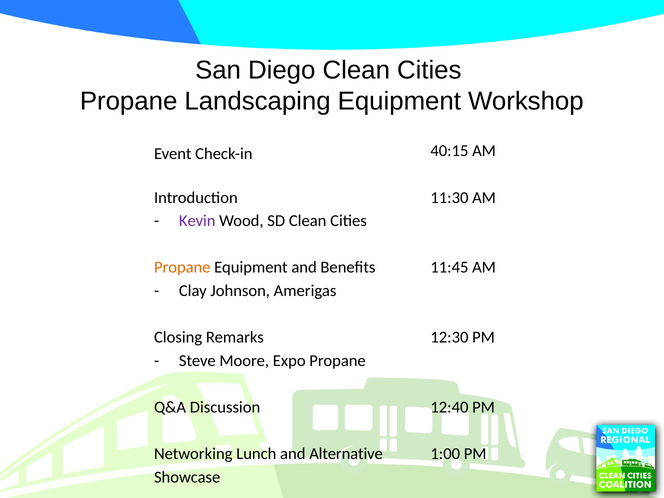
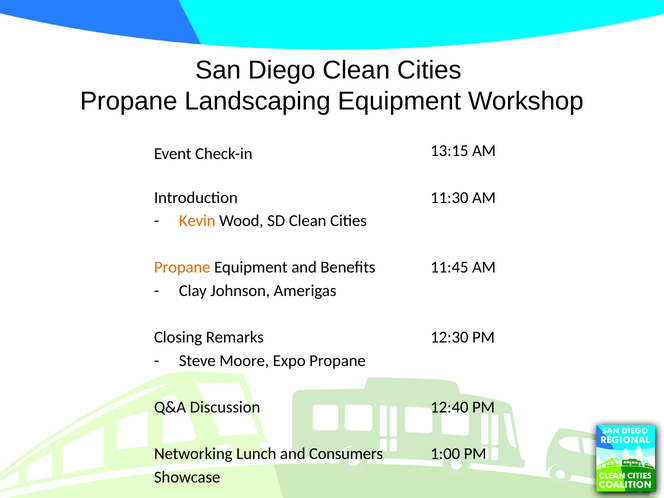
40:15: 40:15 -> 13:15
Kevin colour: purple -> orange
Alternative: Alternative -> Consumers
